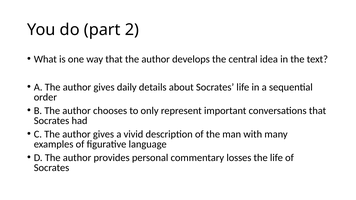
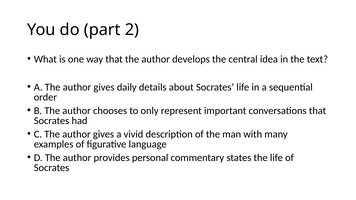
losses: losses -> states
